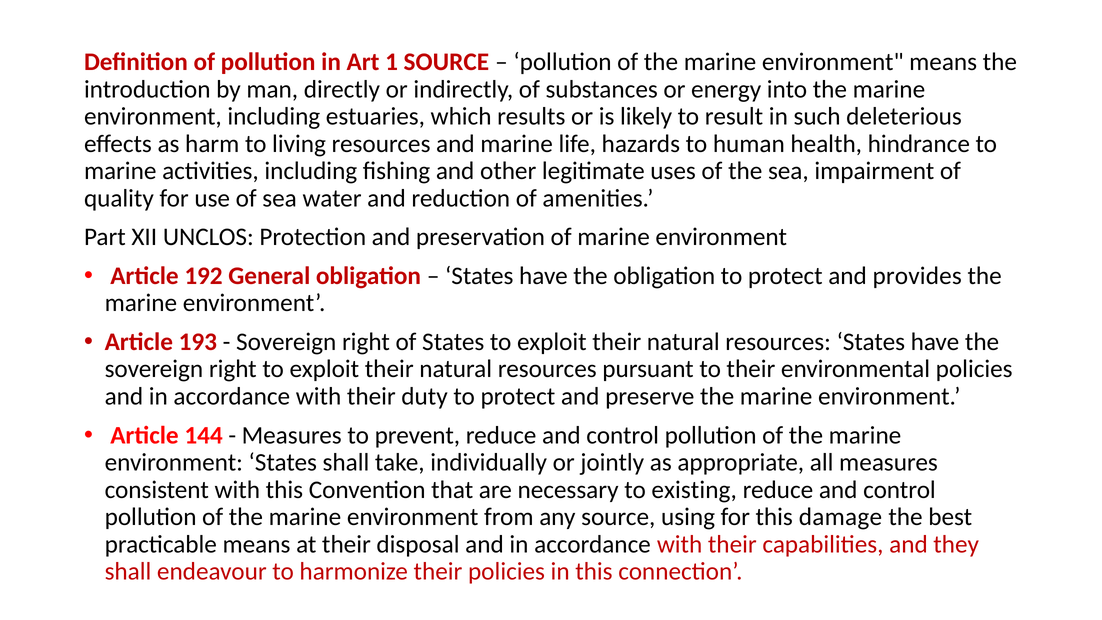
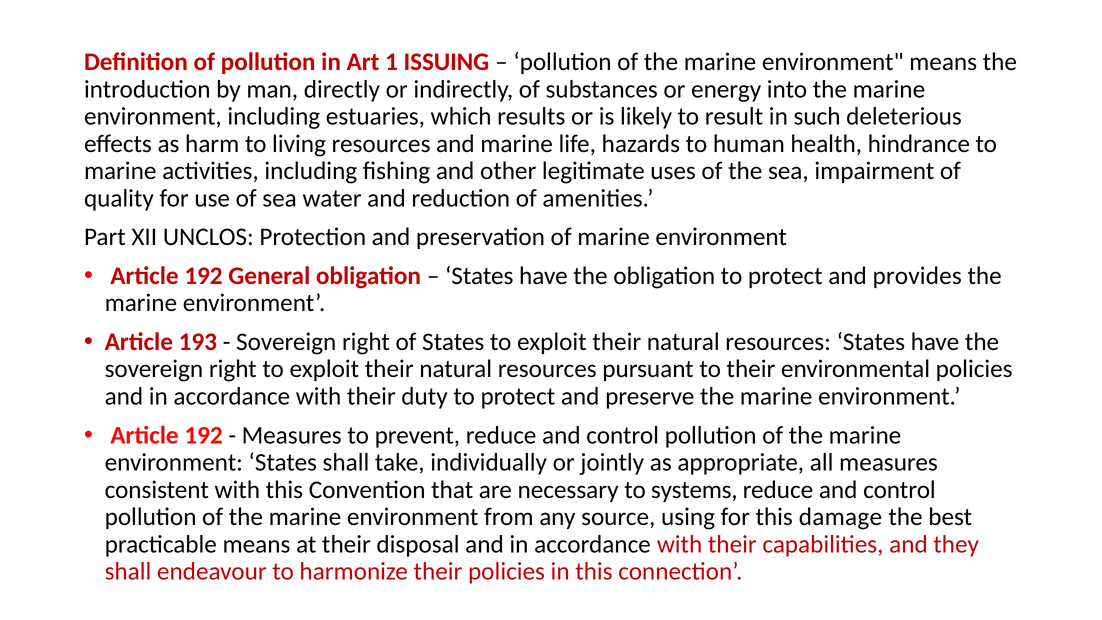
1 SOURCE: SOURCE -> ISSUING
144 at (204, 435): 144 -> 192
existing: existing -> systems
